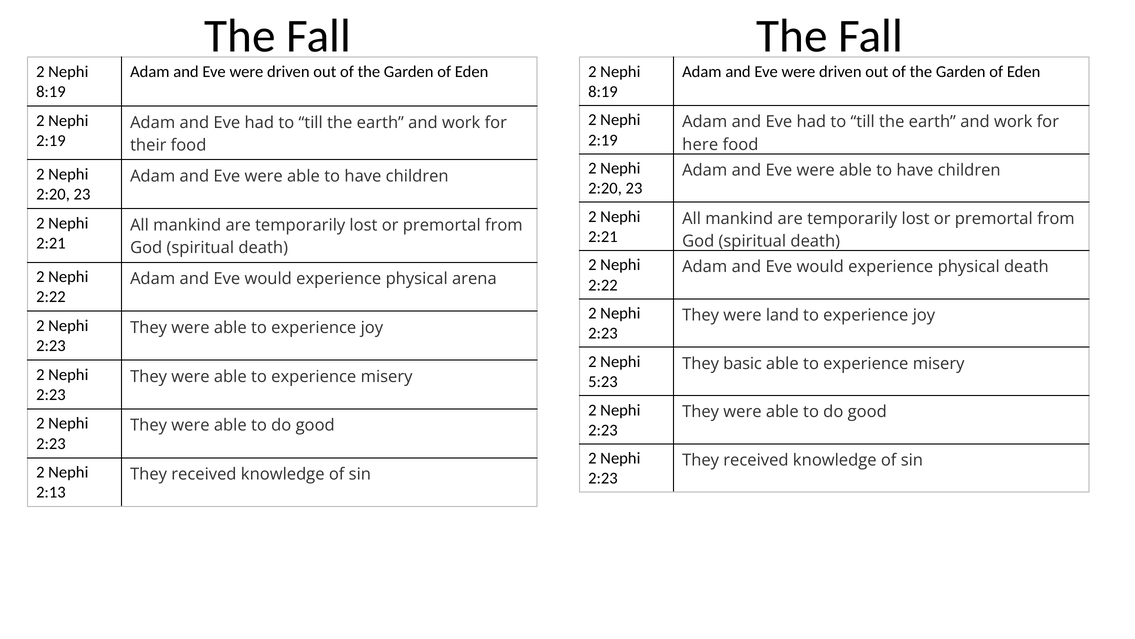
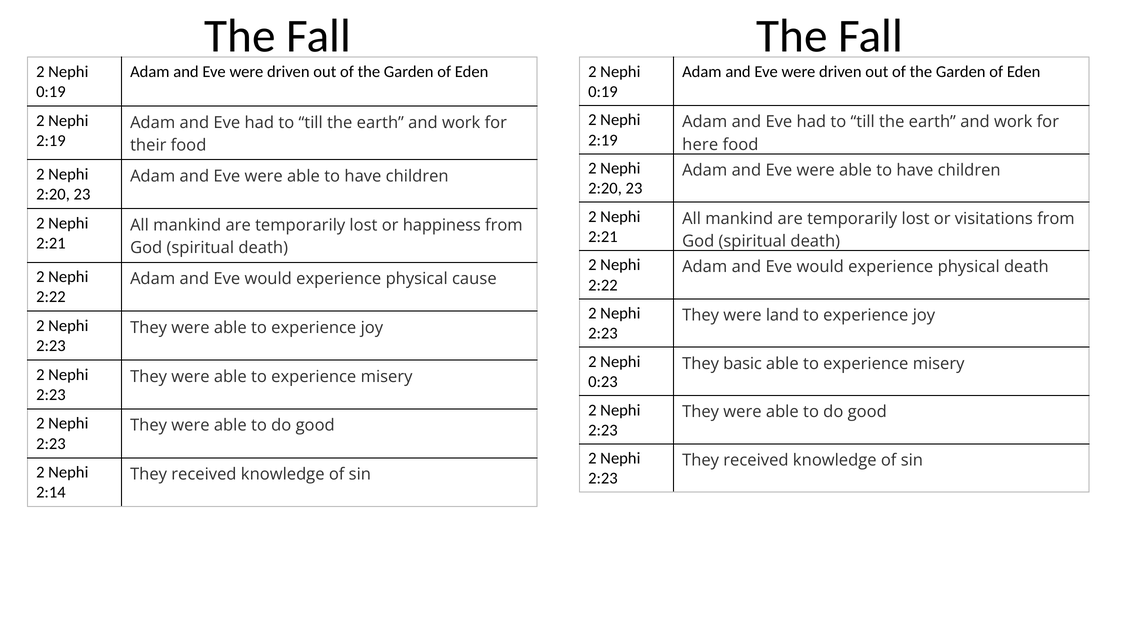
8:19 at (51, 92): 8:19 -> 0:19
8:19 at (603, 92): 8:19 -> 0:19
premortal at (994, 218): premortal -> visitations
premortal at (442, 225): premortal -> happiness
arena: arena -> cause
5:23: 5:23 -> 0:23
2:13: 2:13 -> 2:14
